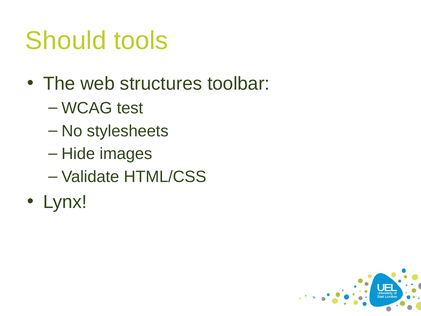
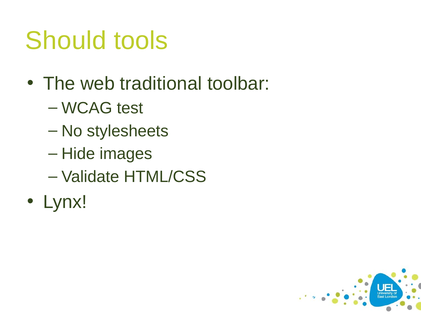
structures: structures -> traditional
